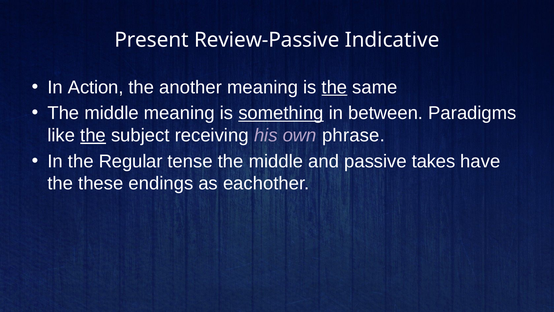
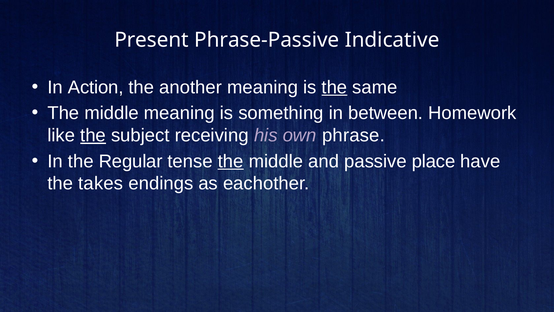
Review-Passive: Review-Passive -> Phrase-Passive
something underline: present -> none
Paradigms: Paradigms -> Homework
the at (231, 161) underline: none -> present
takes: takes -> place
these: these -> takes
